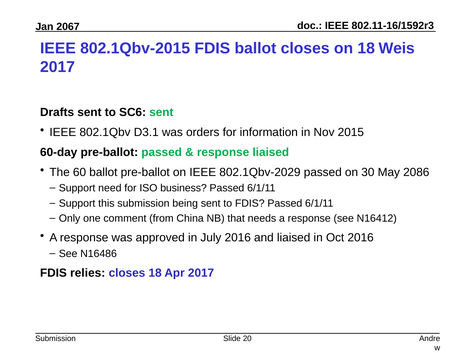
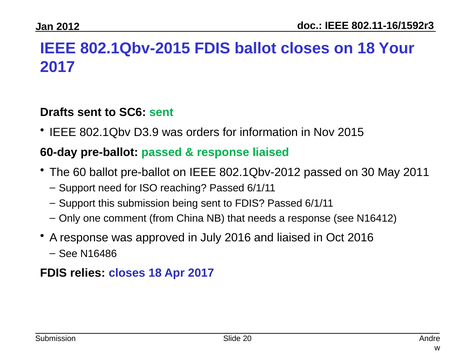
2067: 2067 -> 2012
Weis: Weis -> Your
D3.1: D3.1 -> D3.9
802.1Qbv-2029: 802.1Qbv-2029 -> 802.1Qbv-2012
2086: 2086 -> 2011
business: business -> reaching
